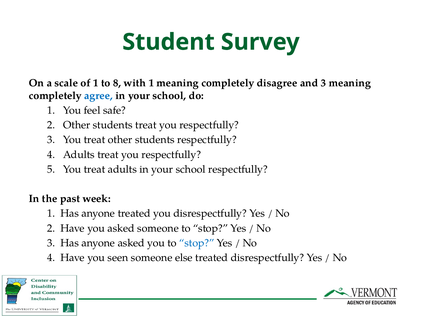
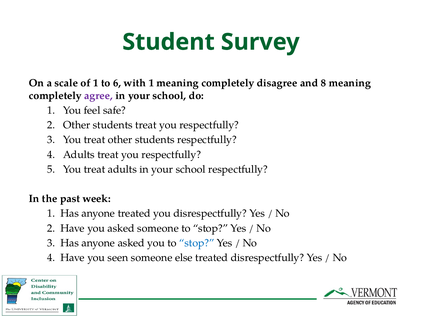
8: 8 -> 6
and 3: 3 -> 8
agree colour: blue -> purple
